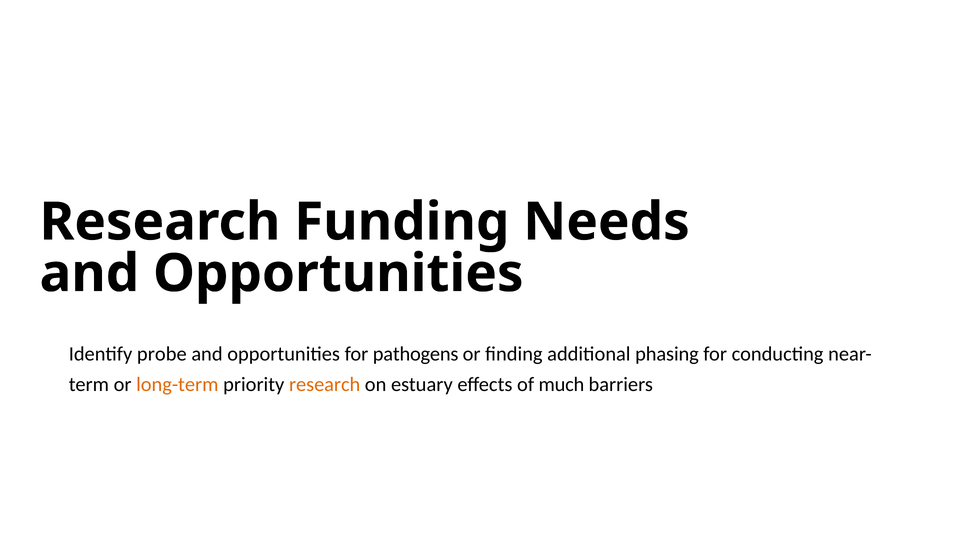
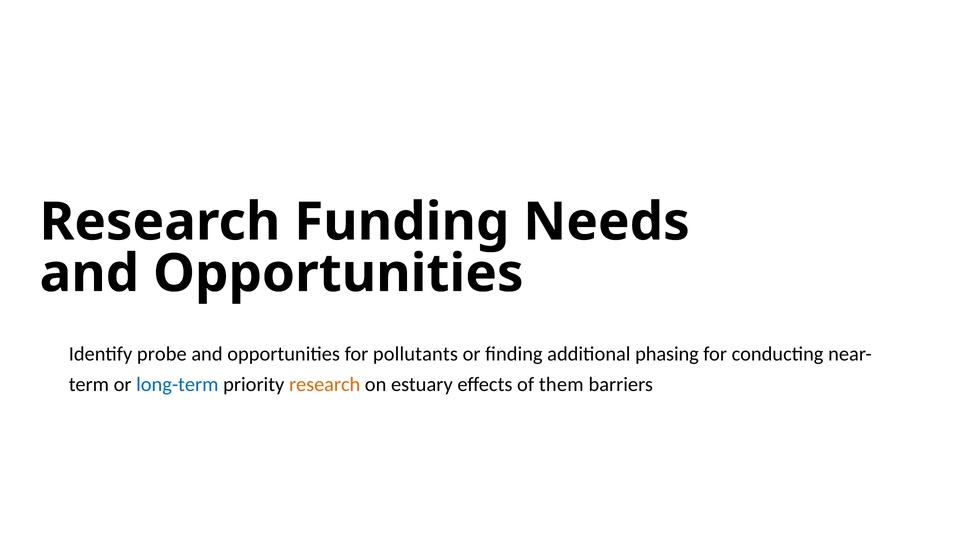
pathogens: pathogens -> pollutants
long-term colour: orange -> blue
much: much -> them
